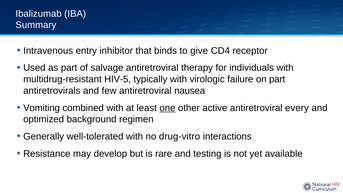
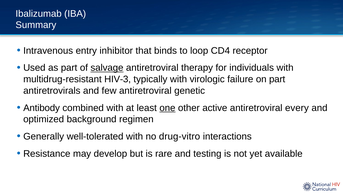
give: give -> loop
salvage underline: none -> present
HIV-5: HIV-5 -> HIV-3
nausea: nausea -> genetic
Vomiting: Vomiting -> Antibody
